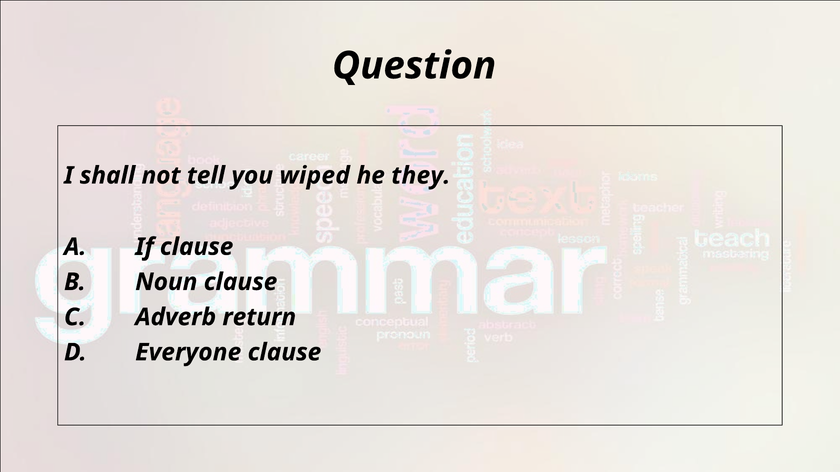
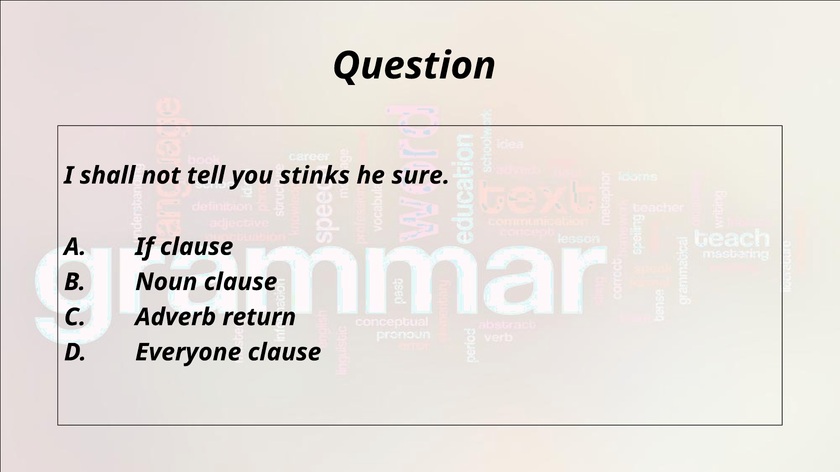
wiped: wiped -> stinks
they: they -> sure
